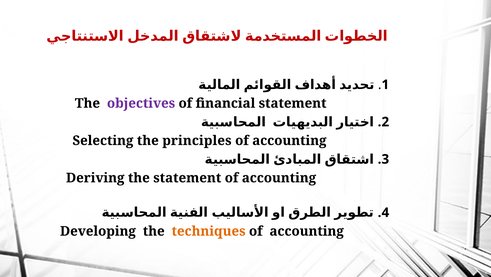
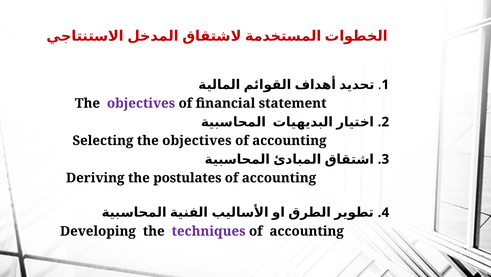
Selecting the principles: principles -> objectives
the statement: statement -> postulates
techniques colour: orange -> purple
